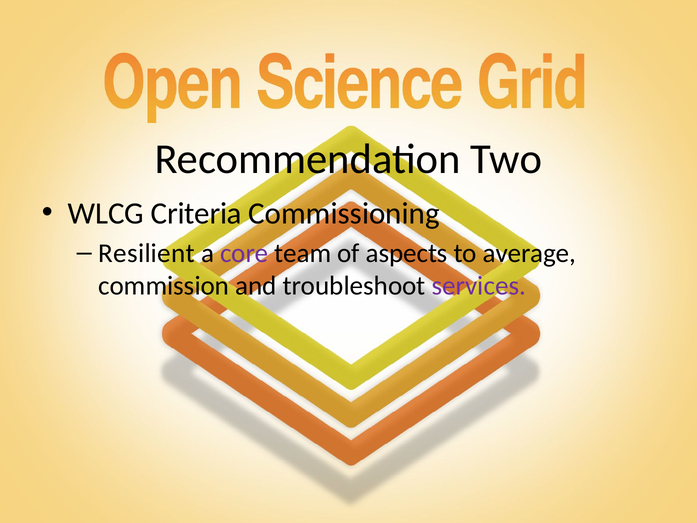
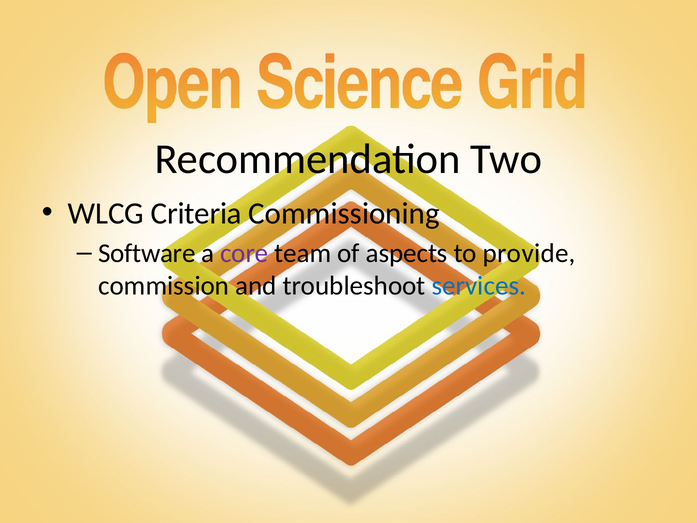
Resilient: Resilient -> Software
average: average -> provide
services colour: purple -> blue
